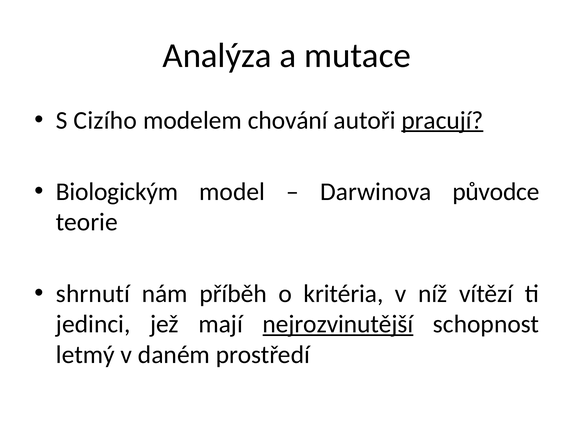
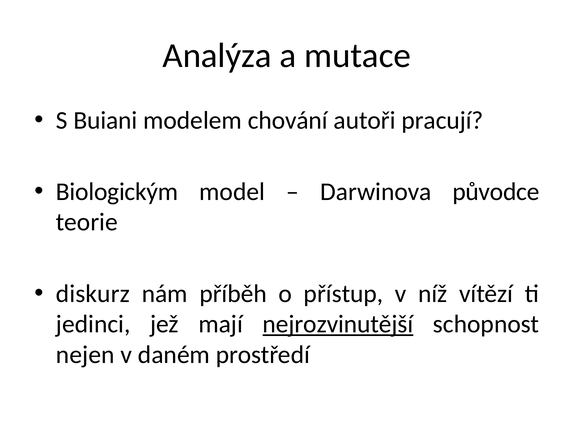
Cizího: Cizího -> Buiani
pracují underline: present -> none
shrnutí: shrnutí -> diskurz
kritéria: kritéria -> přístup
letmý: letmý -> nejen
